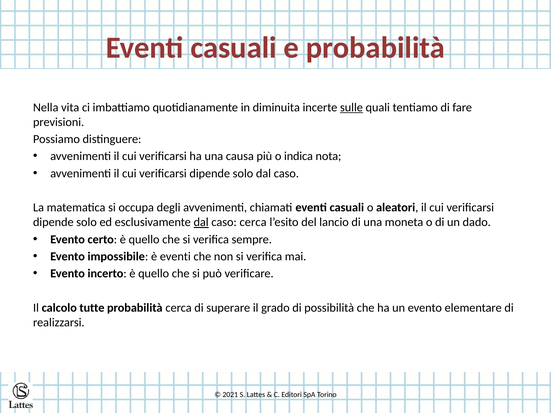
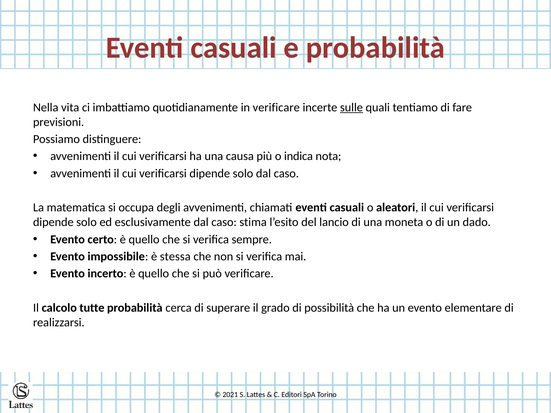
in diminuita: diminuita -> verificare
dal at (201, 222) underline: present -> none
caso cerca: cerca -> stima
è eventi: eventi -> stessa
